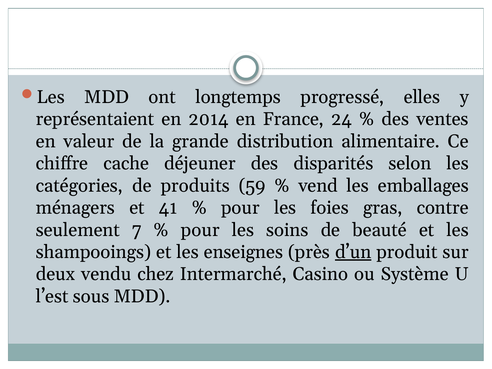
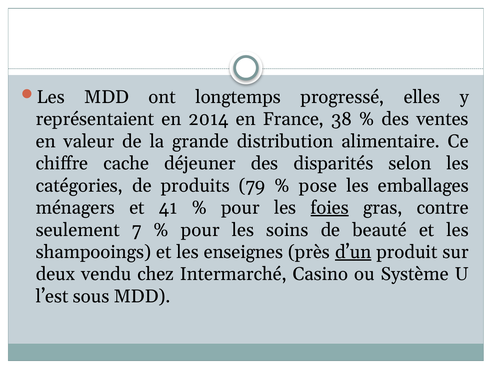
24: 24 -> 38
59: 59 -> 79
vend: vend -> pose
foies underline: none -> present
